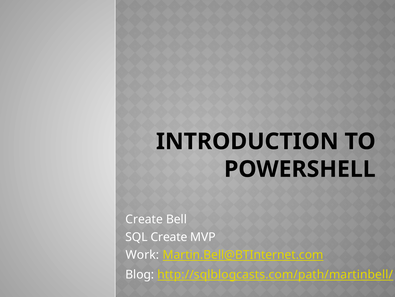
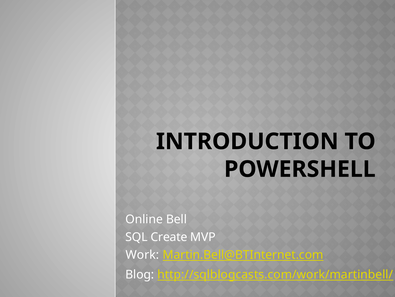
Create at (144, 219): Create -> Online
http://sqlblogcasts.com/path/martinbell/: http://sqlblogcasts.com/path/martinbell/ -> http://sqlblogcasts.com/work/martinbell/
